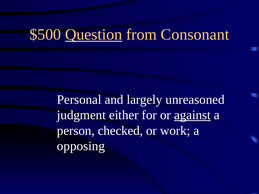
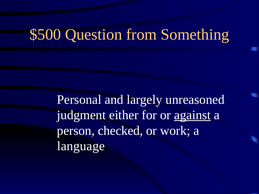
Question underline: present -> none
Consonant: Consonant -> Something
opposing: opposing -> language
